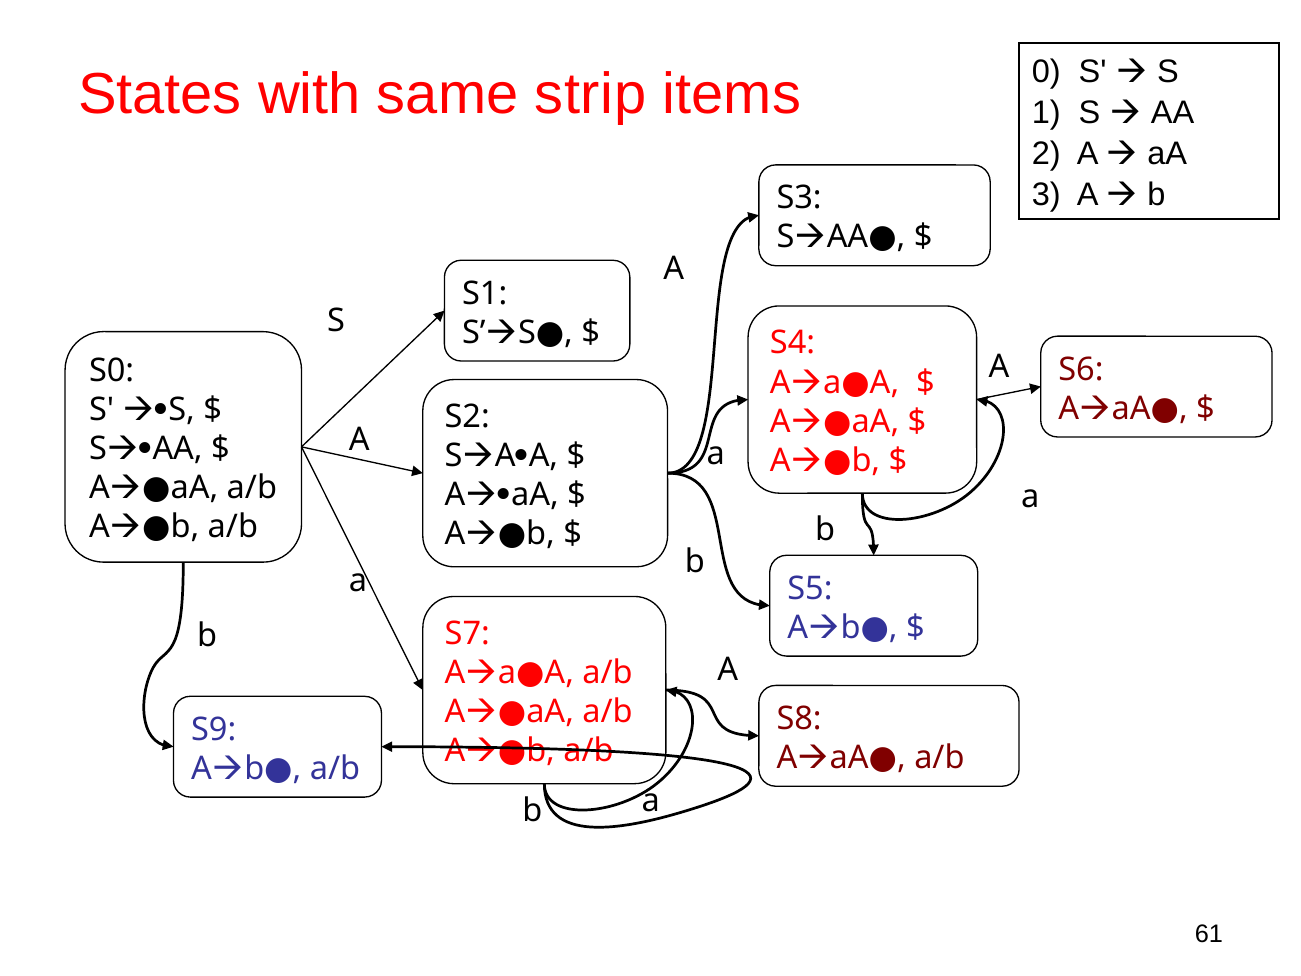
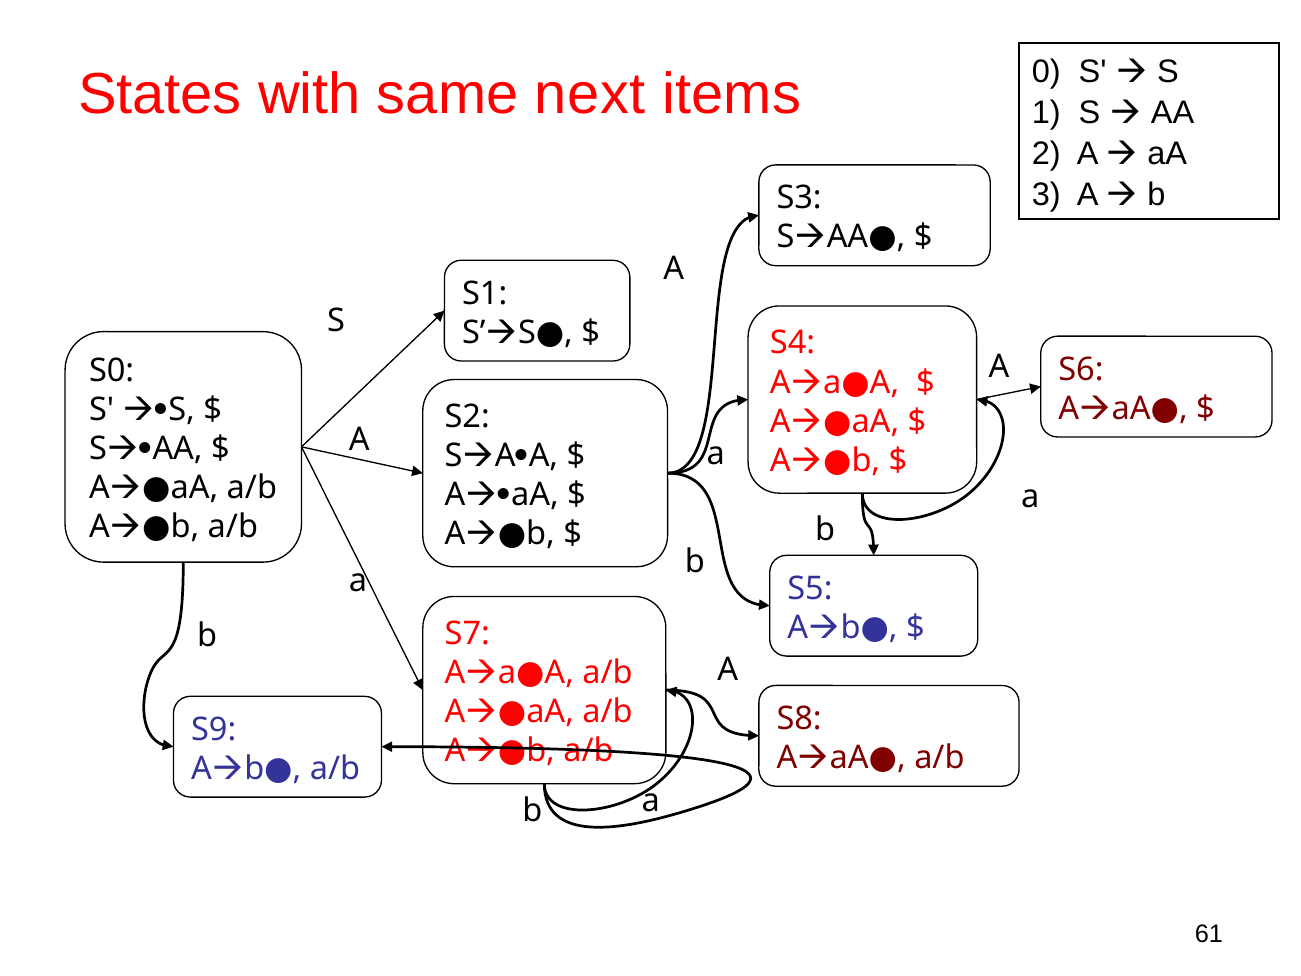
strip: strip -> next
